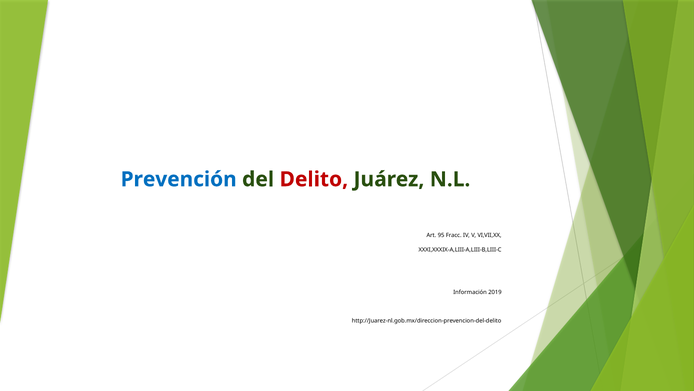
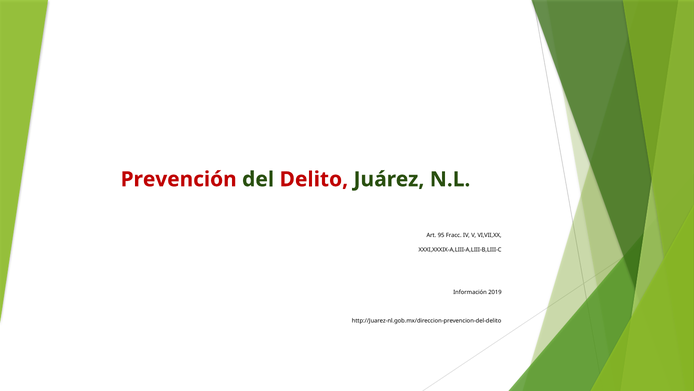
Prevención colour: blue -> red
